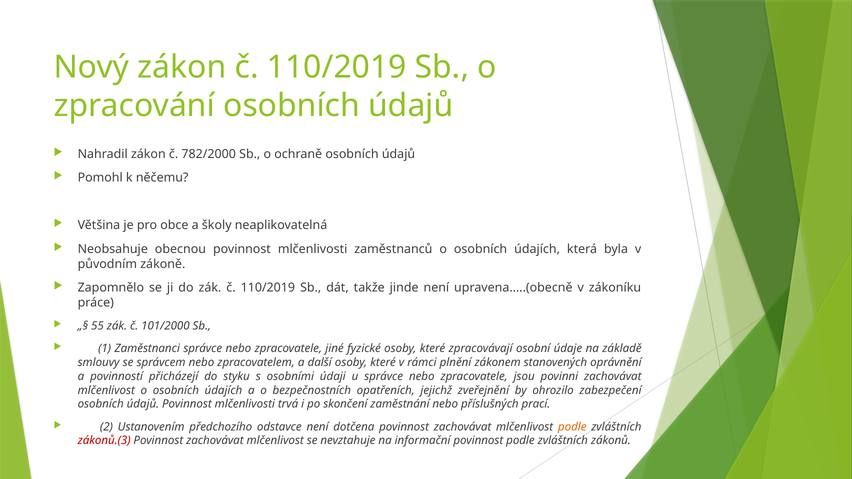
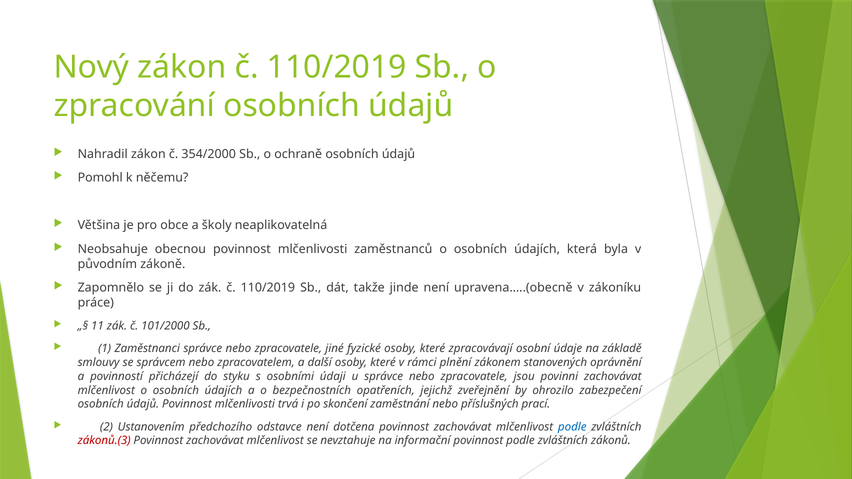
782/2000: 782/2000 -> 354/2000
55: 55 -> 11
podle at (572, 427) colour: orange -> blue
